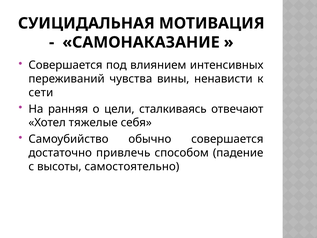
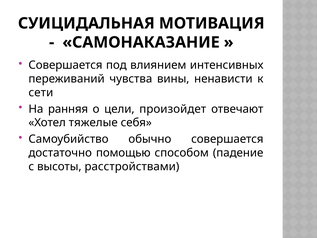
сталкиваясь: сталкиваясь -> произойдет
привлечь: привлечь -> помощью
самостоятельно: самостоятельно -> расстройствами
